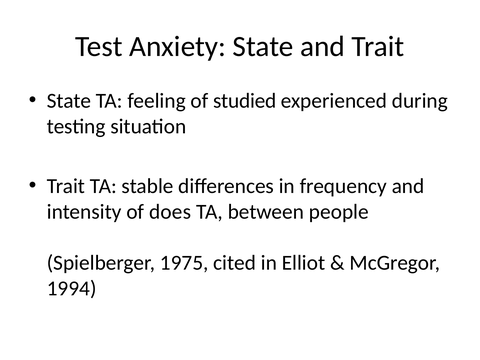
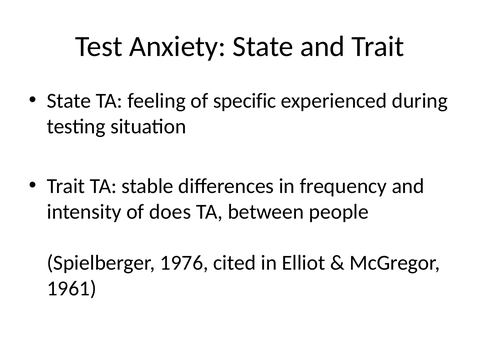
studied: studied -> specific
1975: 1975 -> 1976
1994: 1994 -> 1961
